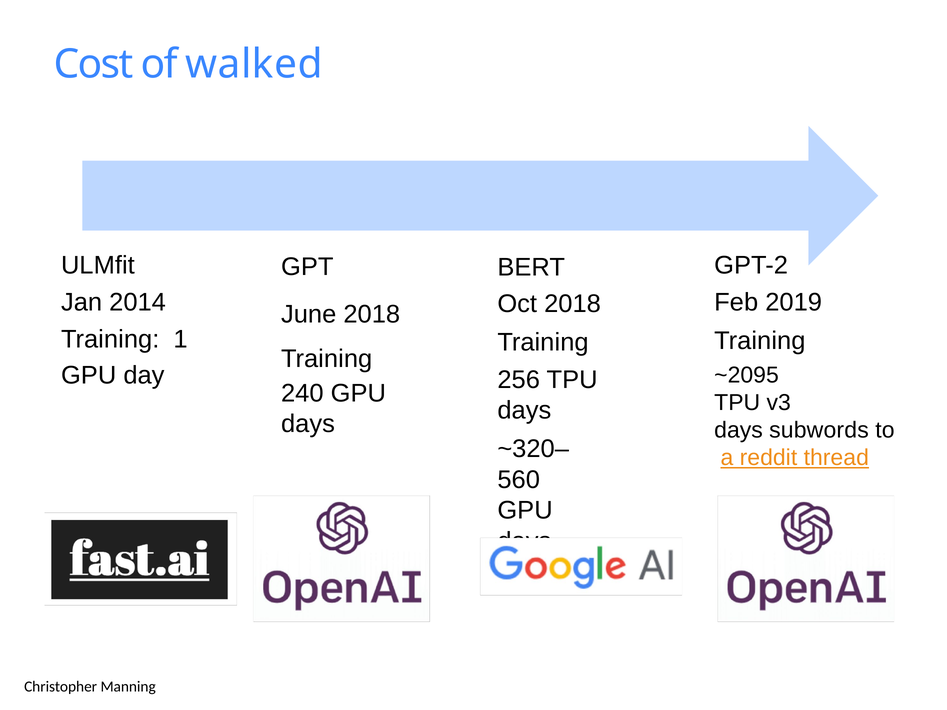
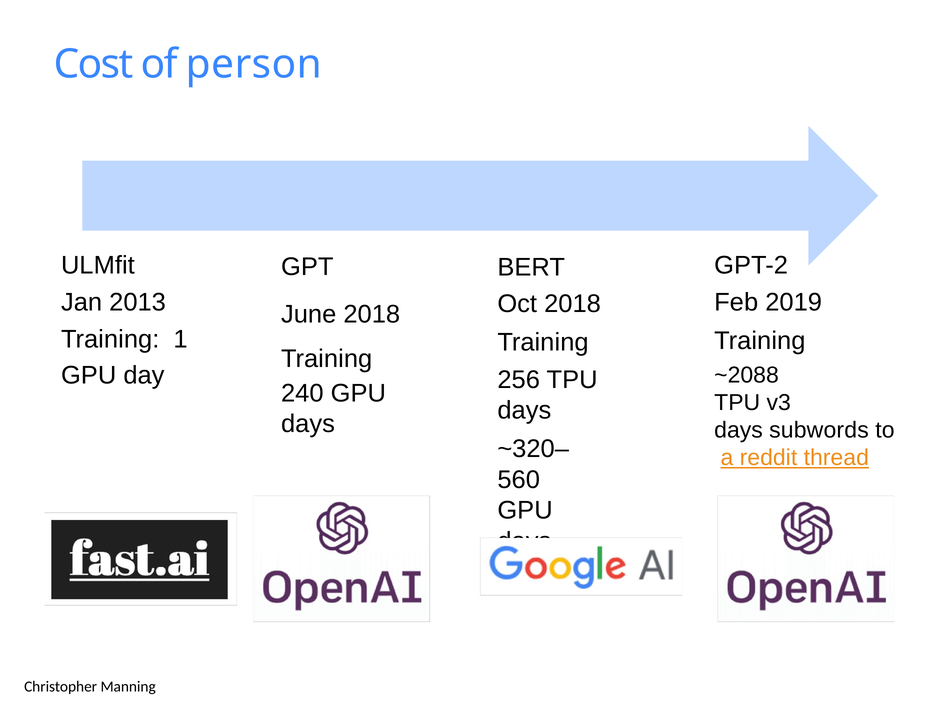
walked: walked -> person
2014: 2014 -> 2013
~2095: ~2095 -> ~2088
